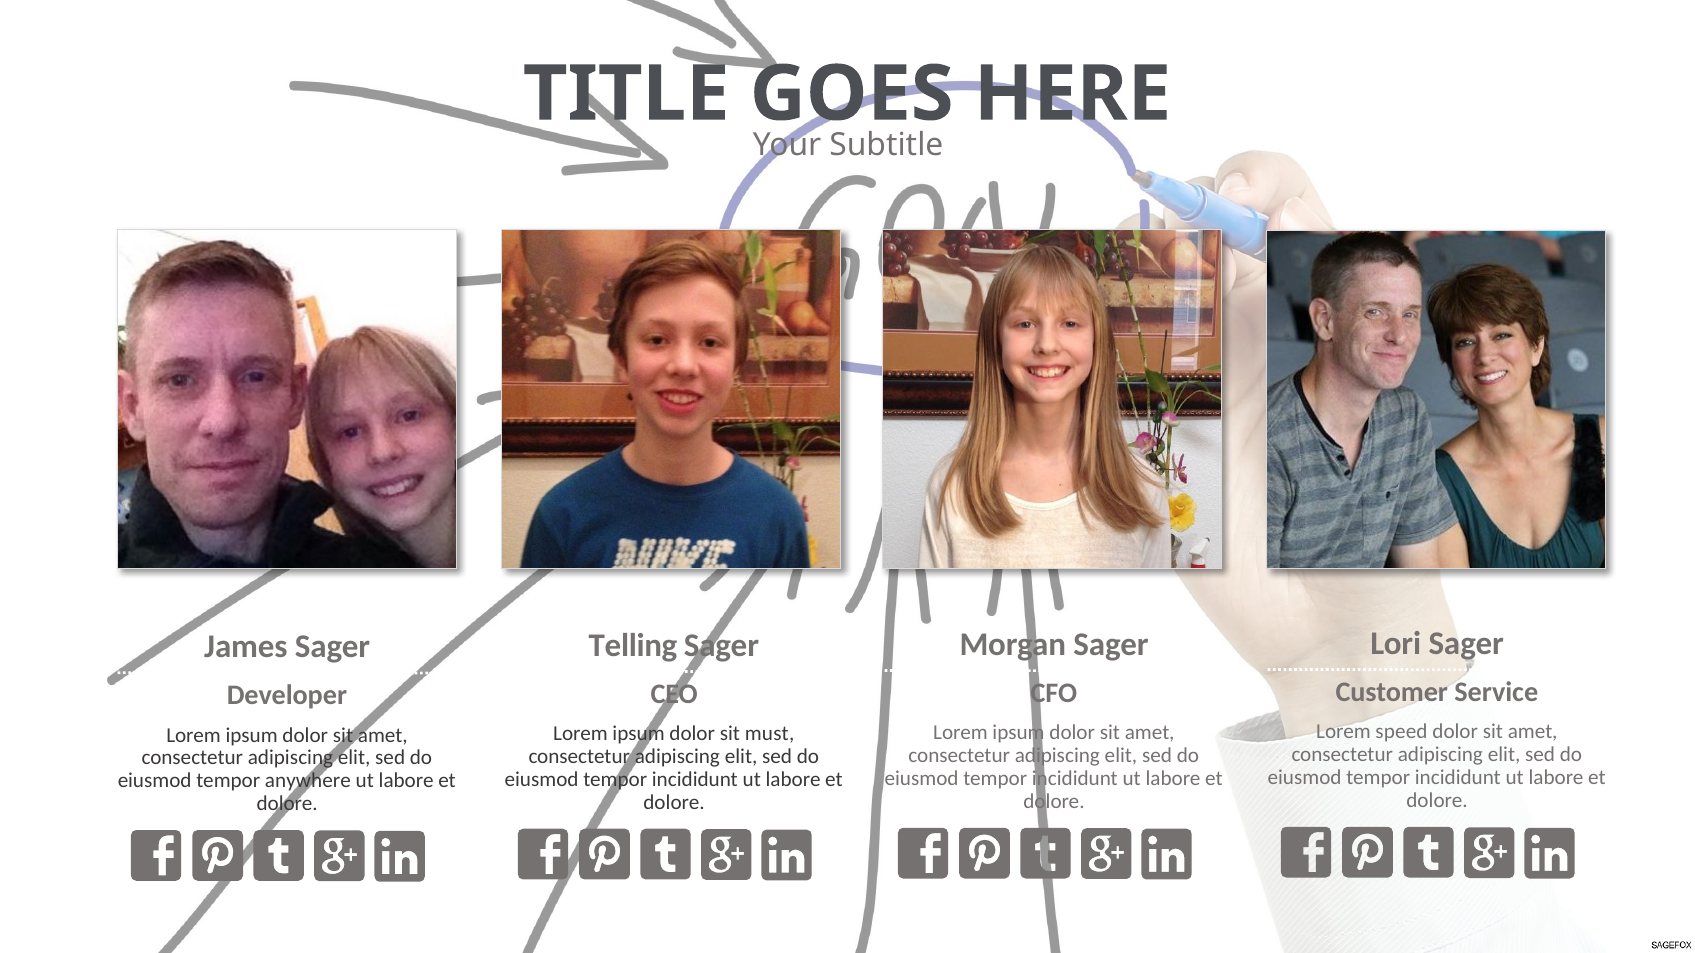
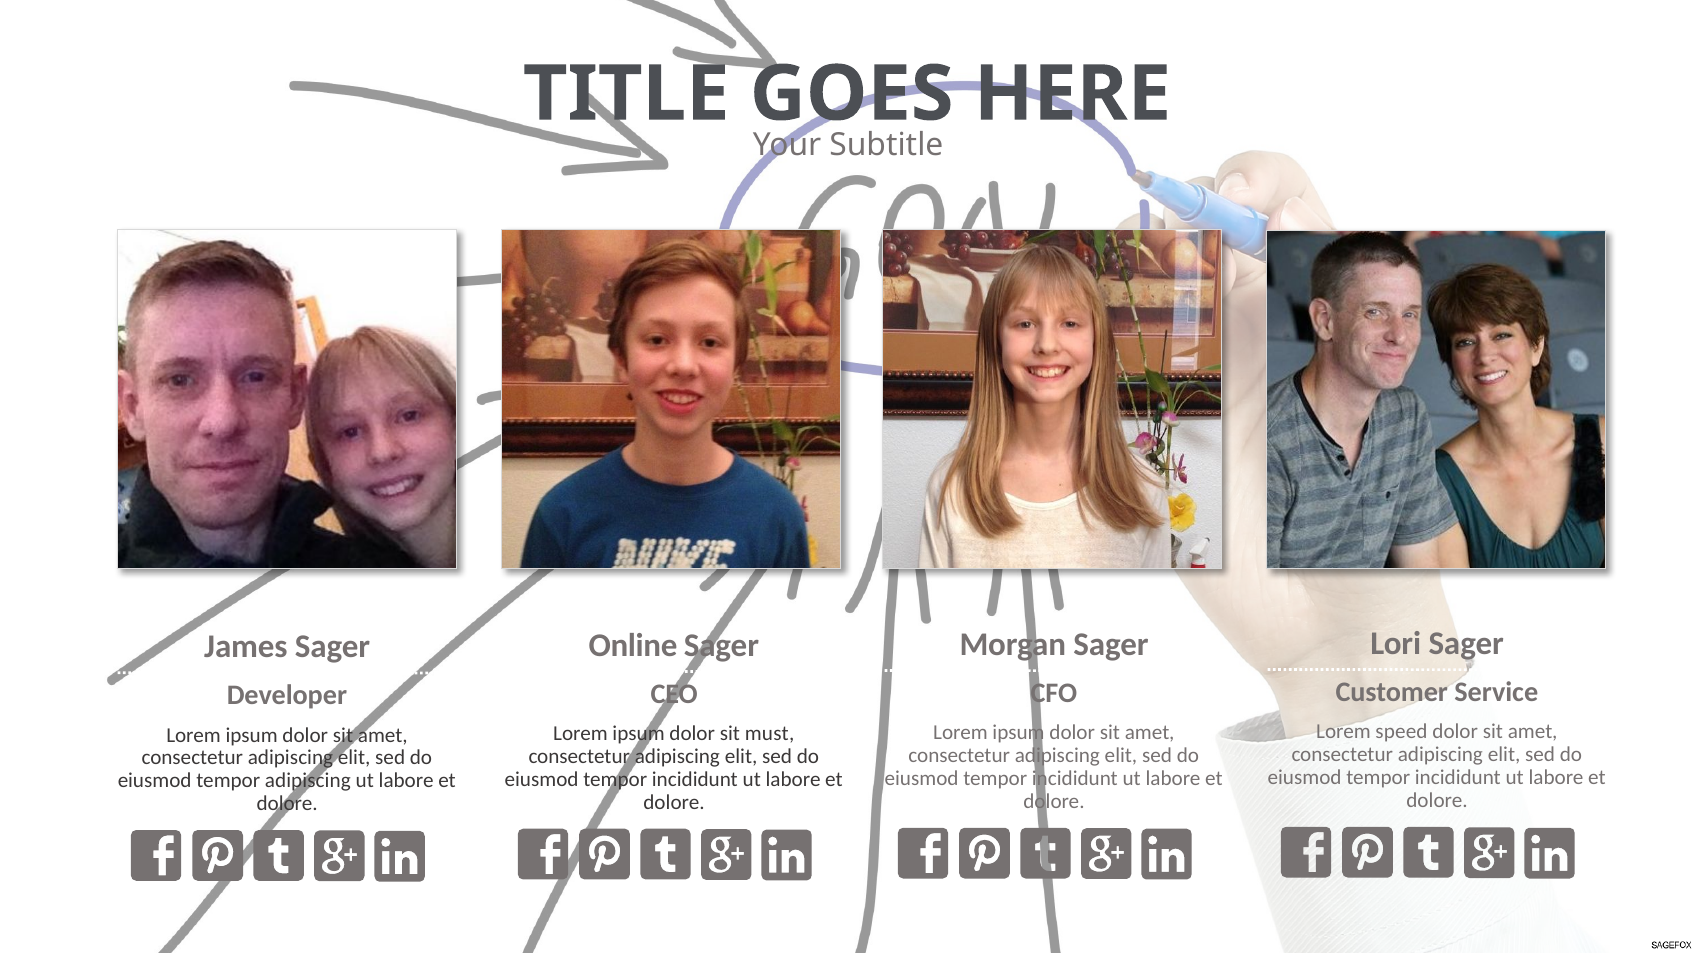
Telling: Telling -> Online
tempor anywhere: anywhere -> adipiscing
